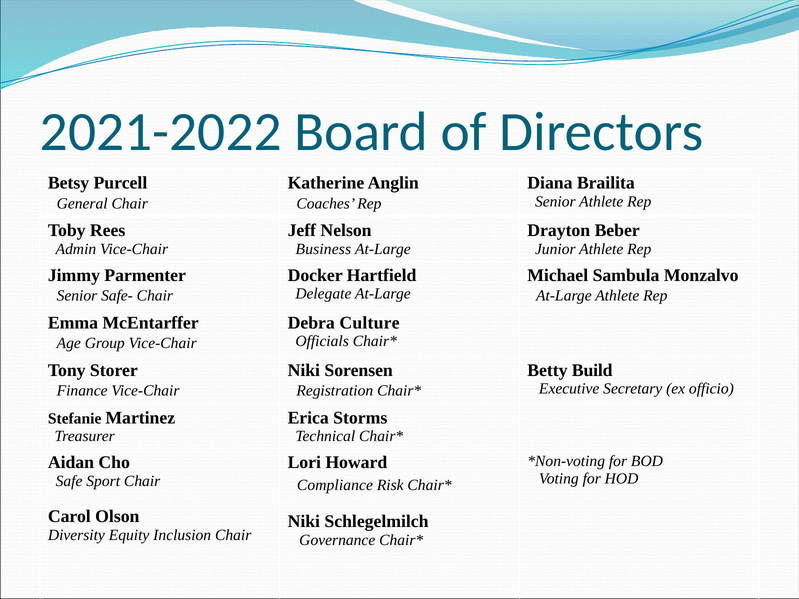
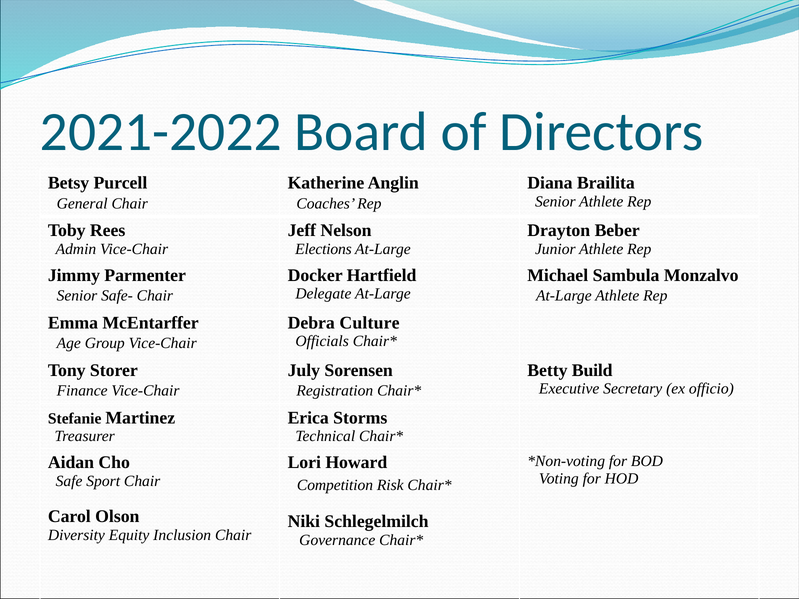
Business: Business -> Elections
Niki at (304, 370): Niki -> July
Compliance: Compliance -> Competition
